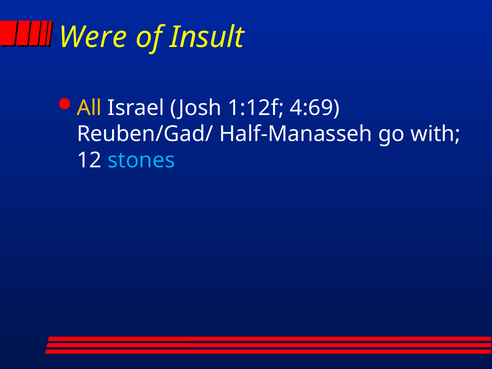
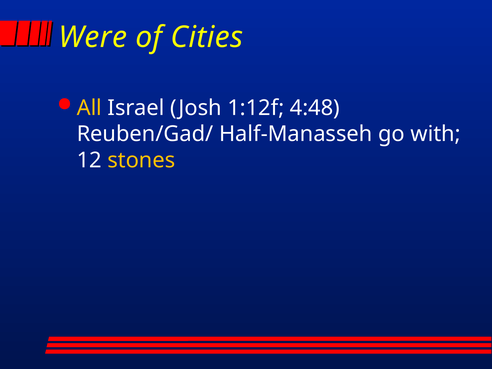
Insult: Insult -> Cities
4:69: 4:69 -> 4:48
stones colour: light blue -> yellow
